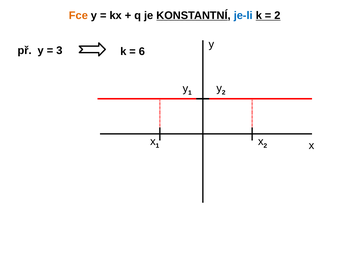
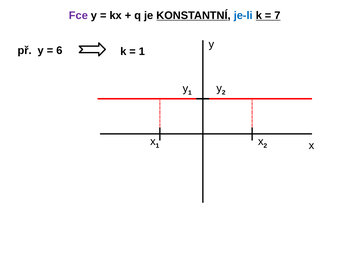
Fce colour: orange -> purple
2 at (278, 15): 2 -> 7
3: 3 -> 6
6 at (142, 51): 6 -> 1
